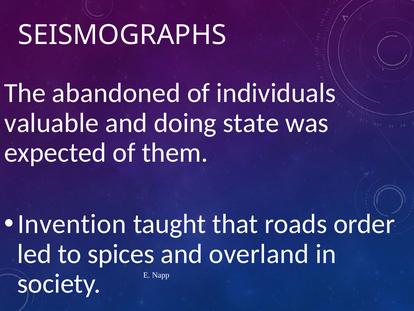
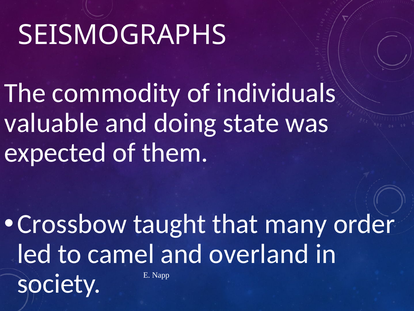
abandoned: abandoned -> commodity
Invention: Invention -> Crossbow
roads: roads -> many
spices: spices -> camel
